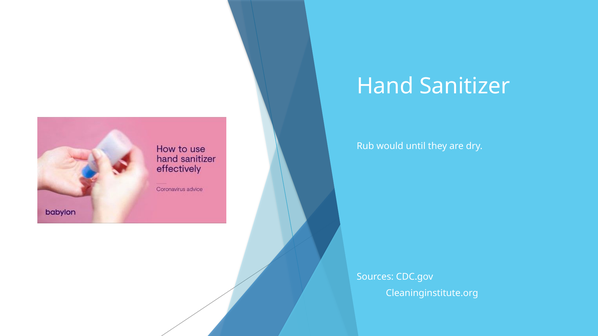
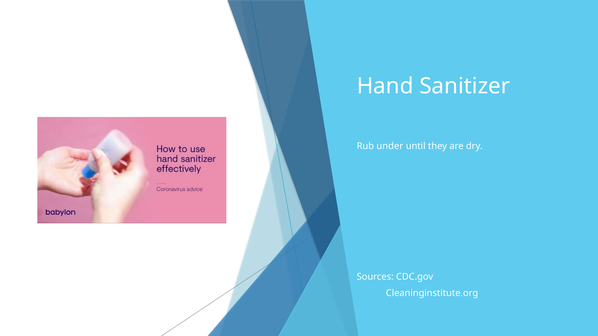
would: would -> under
